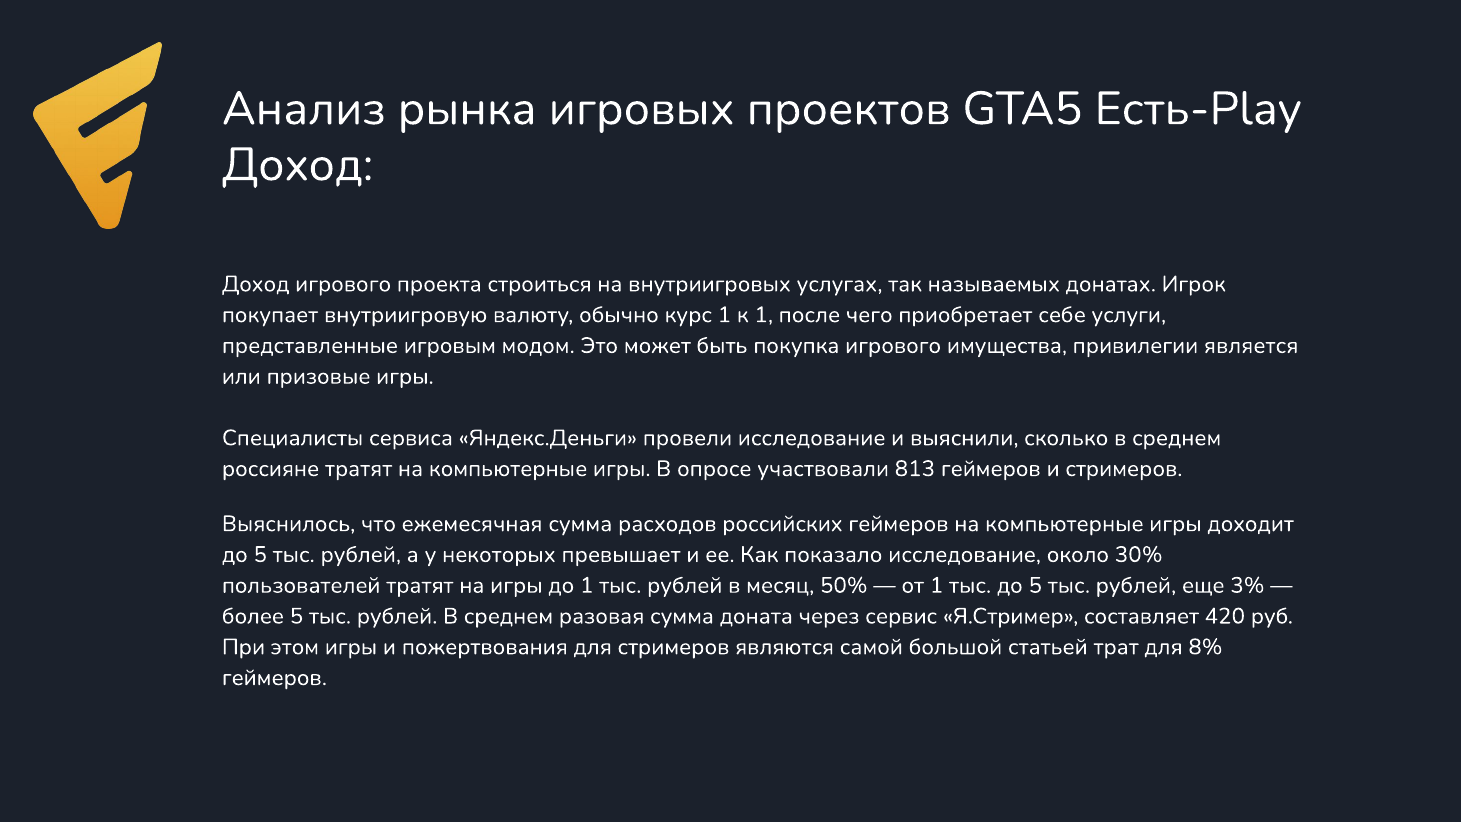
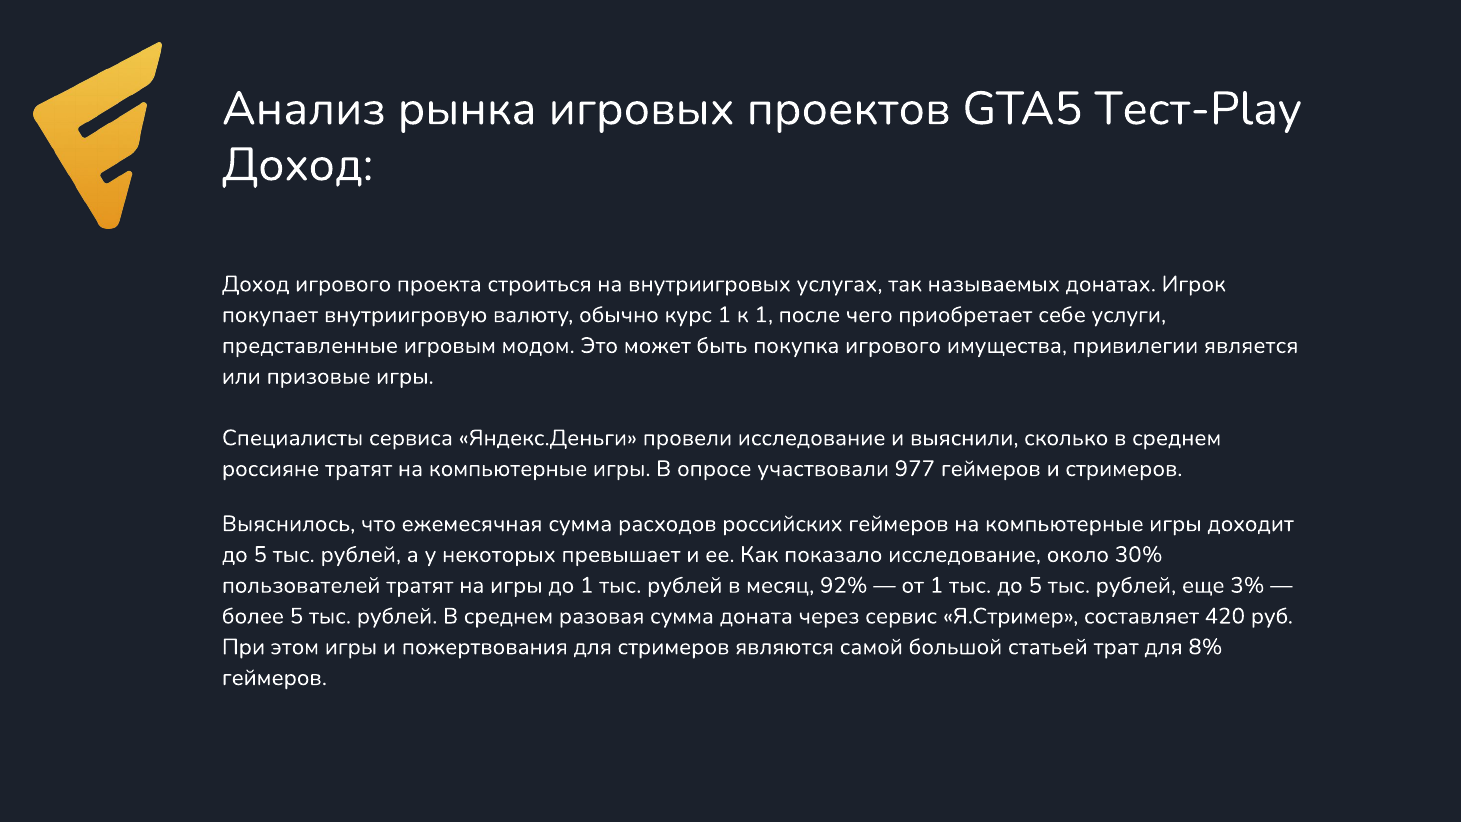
Есть-Play: Есть-Play -> Тест-Play
813: 813 -> 977
50%: 50% -> 92%
